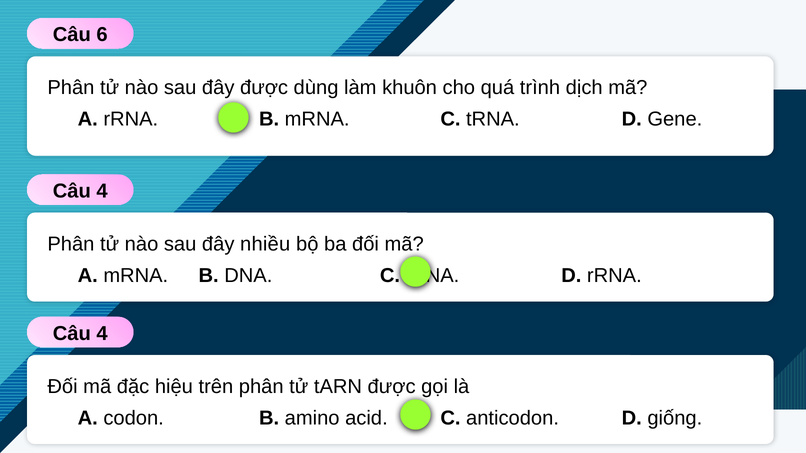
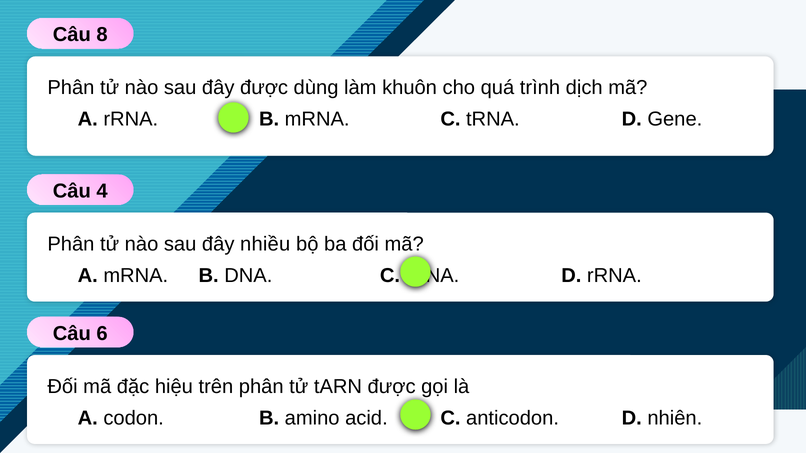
6: 6 -> 8
4 at (102, 334): 4 -> 6
giống: giống -> nhiên
